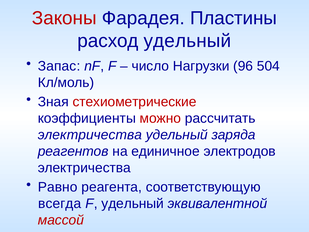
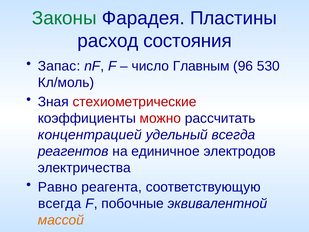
Законы colour: red -> green
расход удельный: удельный -> состояния
Нагрузки: Нагрузки -> Главным
504: 504 -> 530
электричества at (90, 135): электричества -> концентрацией
удельный заряда: заряда -> всегда
F удельный: удельный -> побочные
массой colour: red -> orange
